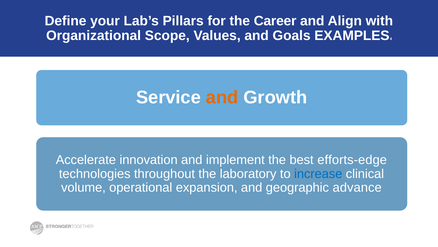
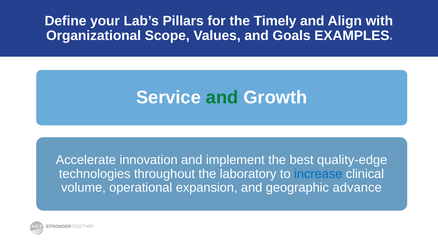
Career: Career -> Timely
and at (222, 97) colour: orange -> green
efforts-edge: efforts-edge -> quality-edge
